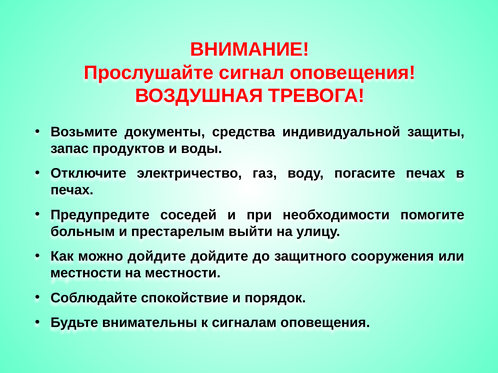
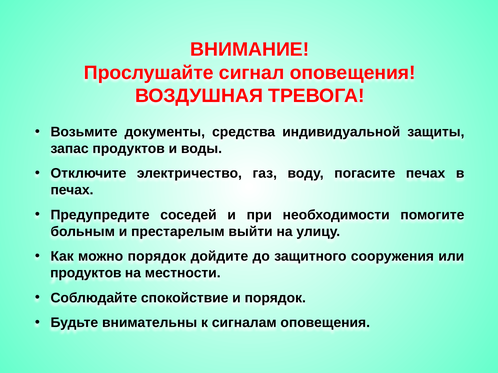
можно дойдите: дойдите -> порядок
местности at (86, 273): местности -> продуктов
